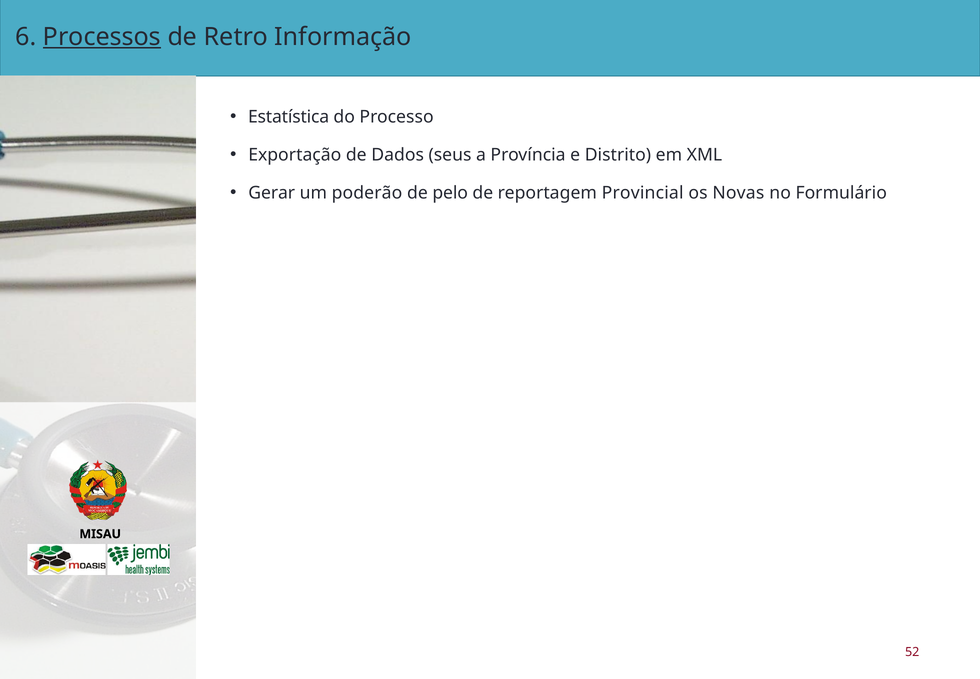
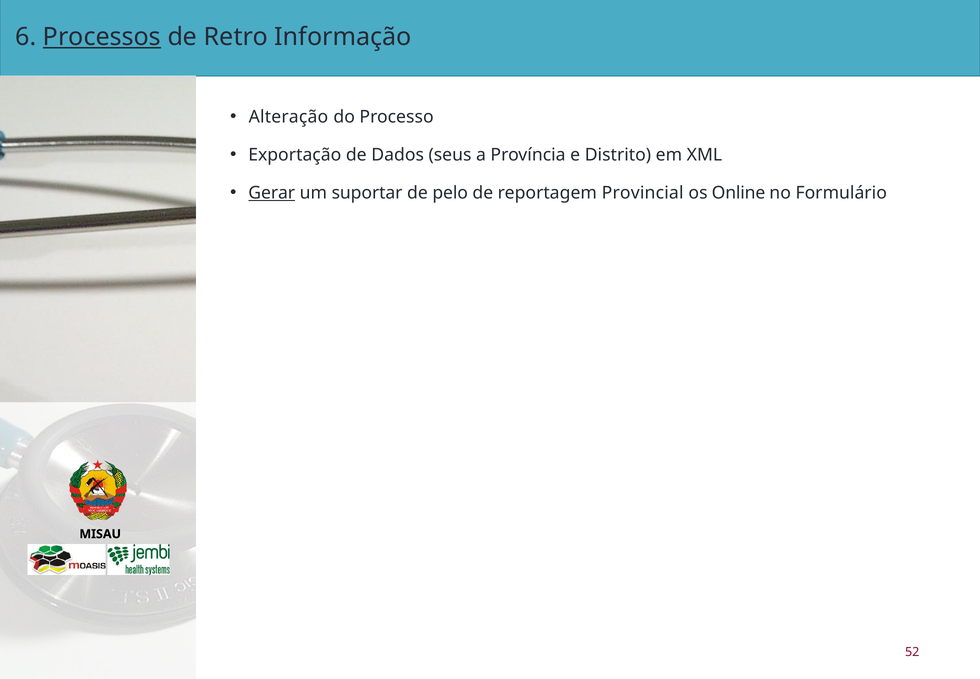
Estatística: Estatística -> Alteração
Gerar underline: none -> present
poderão: poderão -> suportar
Novas: Novas -> Online
